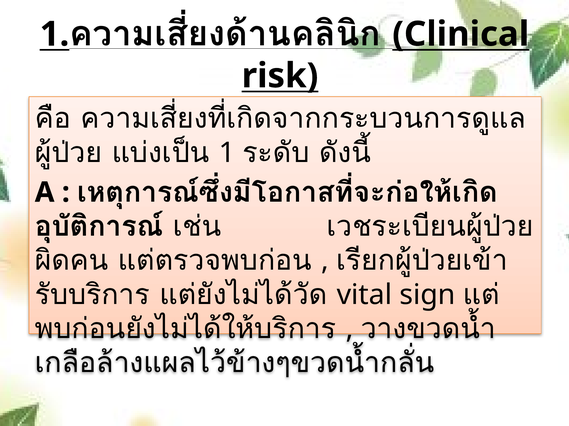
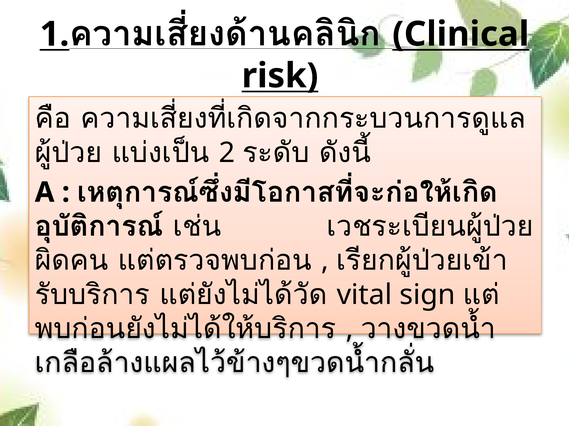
1 at (227, 153): 1 -> 2
